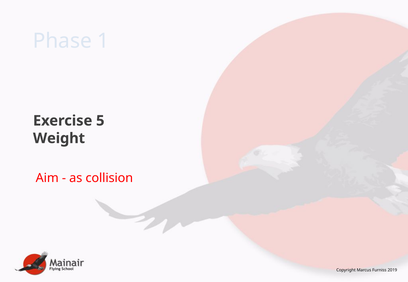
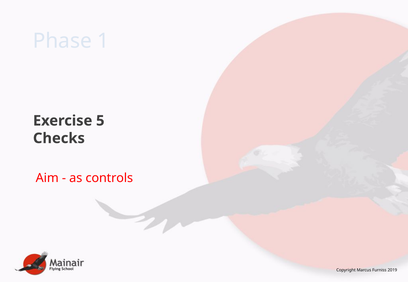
Weight: Weight -> Checks
collision: collision -> controls
